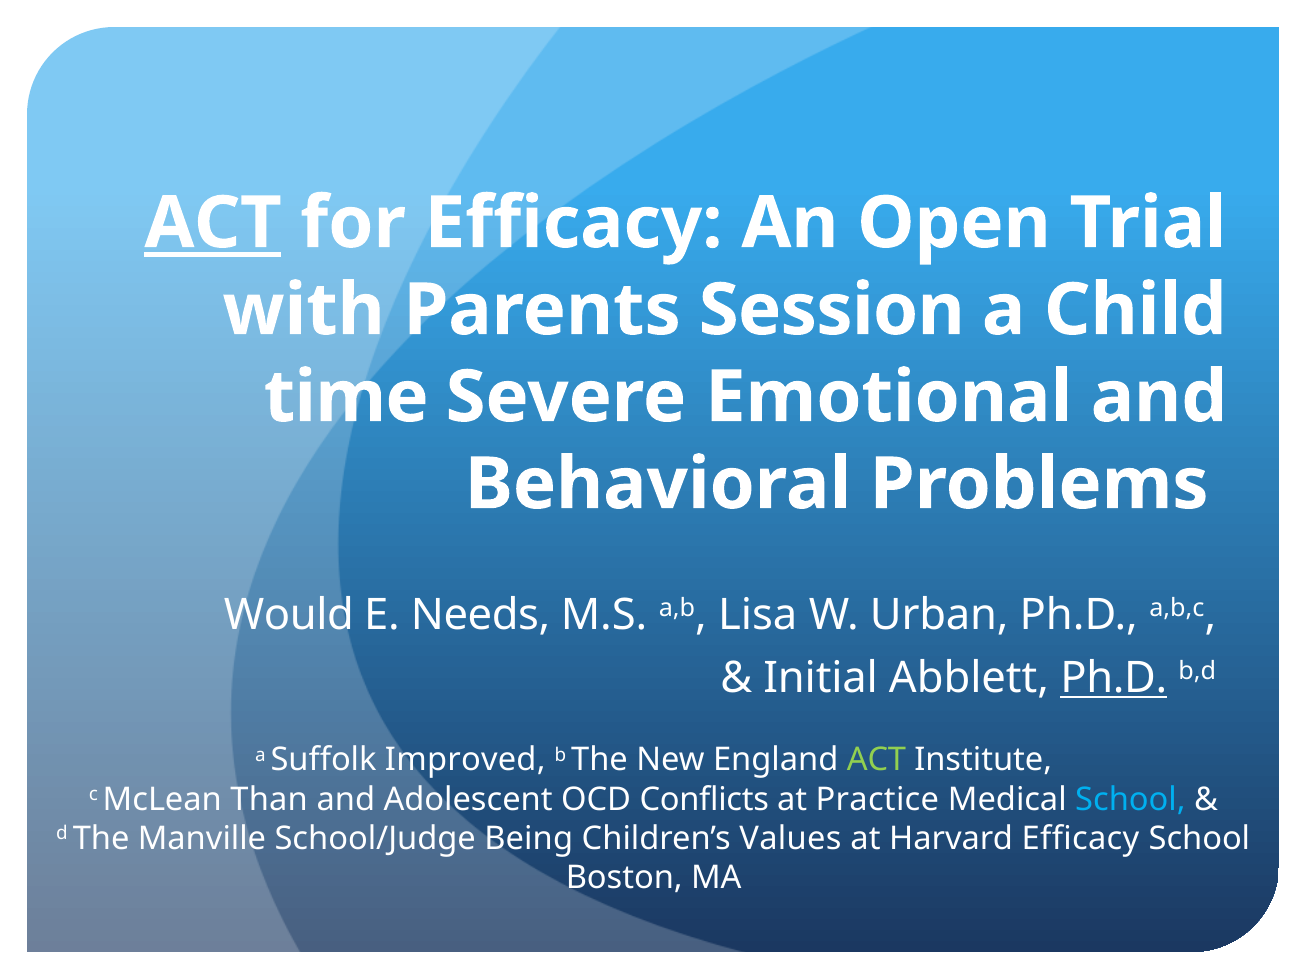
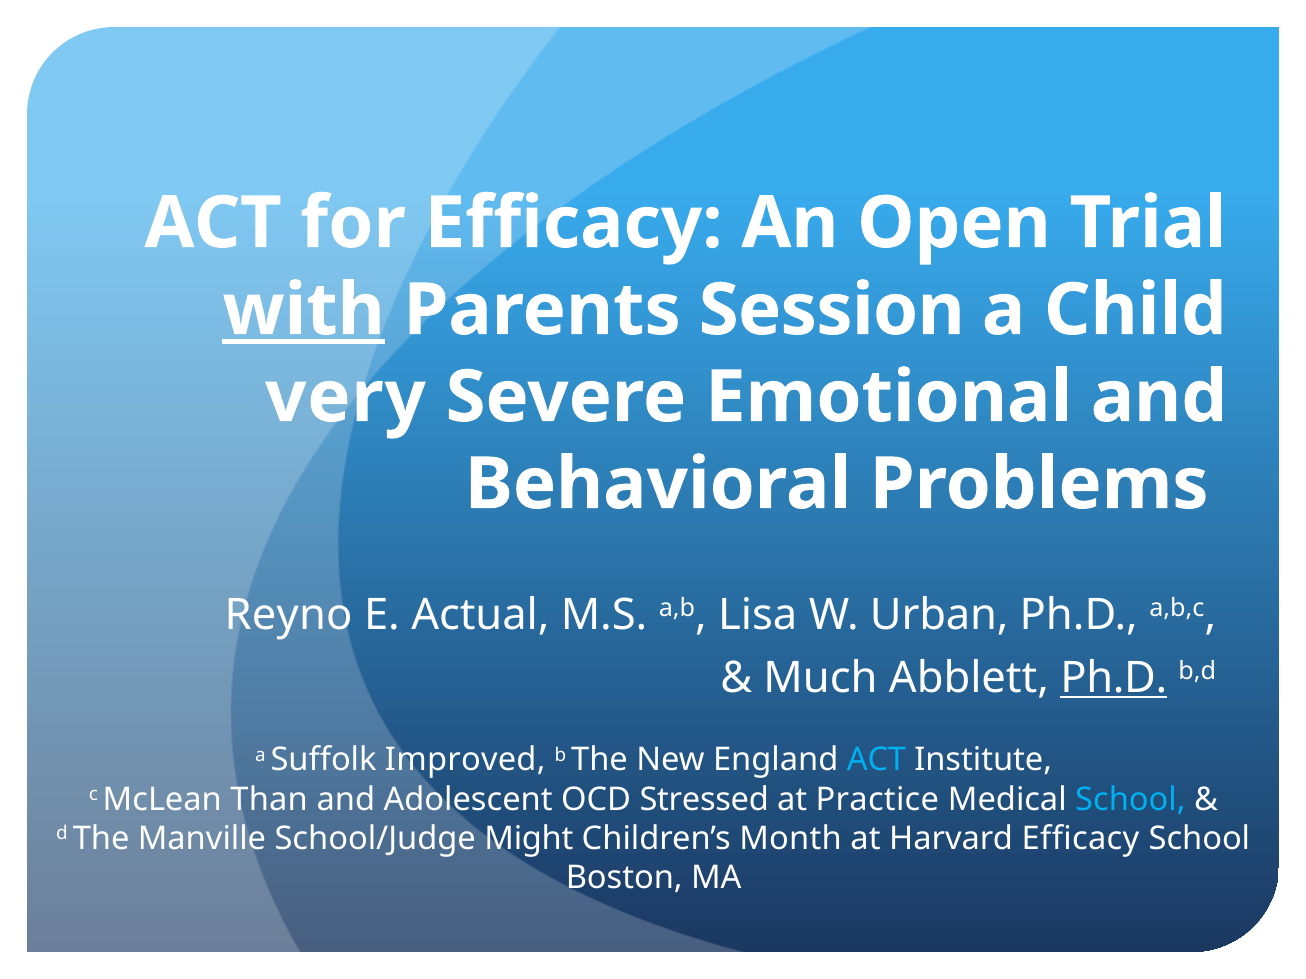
ACT at (213, 223) underline: present -> none
with underline: none -> present
time: time -> very
Would: Would -> Reyno
Needs: Needs -> Actual
Initial: Initial -> Much
ACT at (876, 761) colour: light green -> light blue
Conflicts: Conflicts -> Stressed
Being: Being -> Might
Values: Values -> Month
